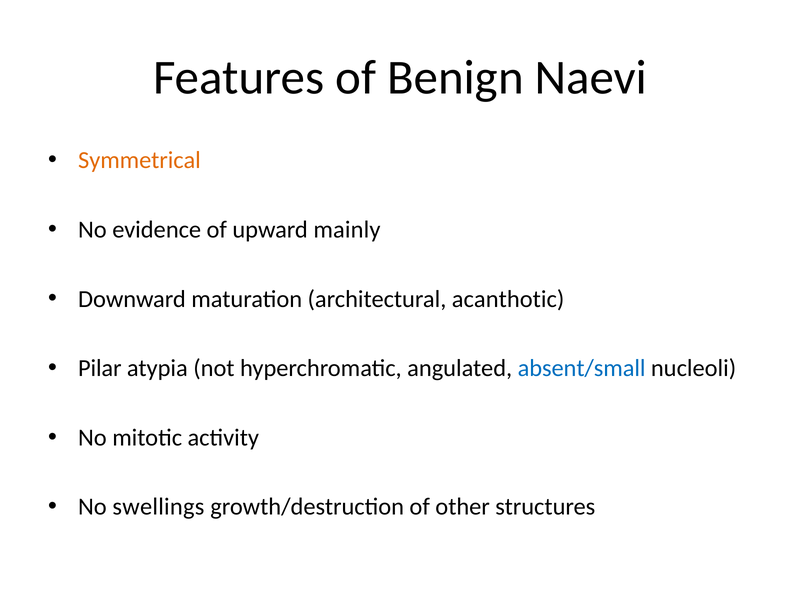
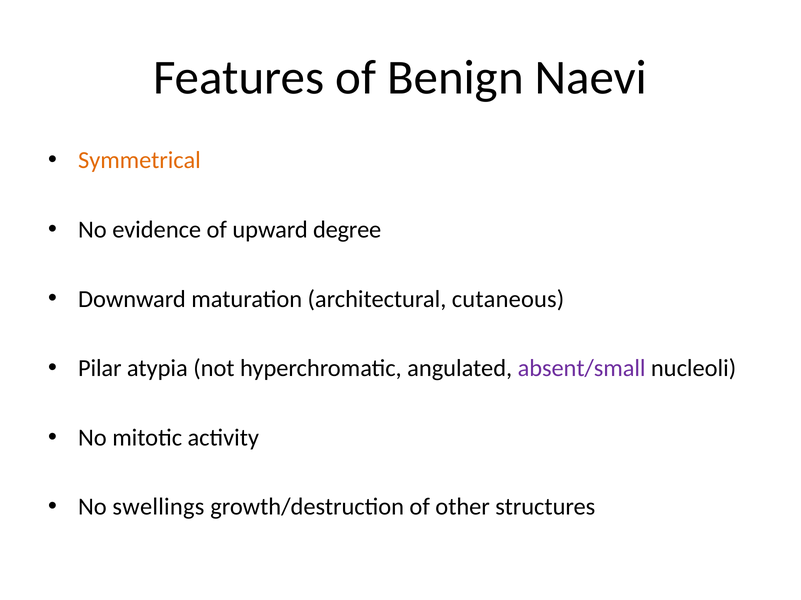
mainly: mainly -> degree
acanthotic: acanthotic -> cutaneous
absent/small colour: blue -> purple
